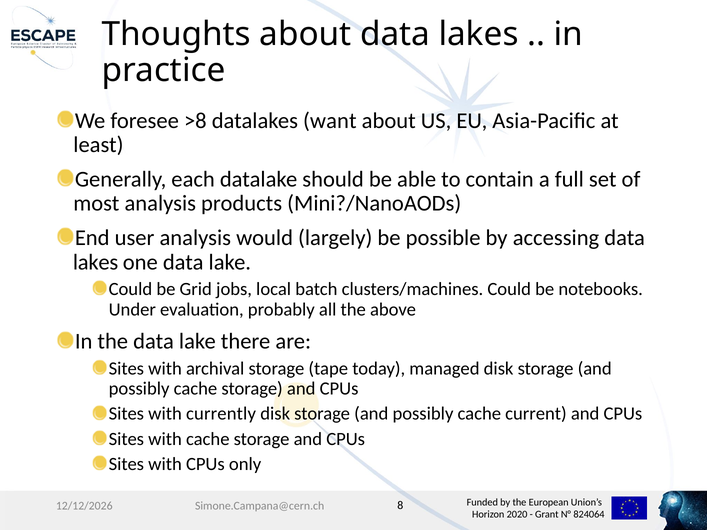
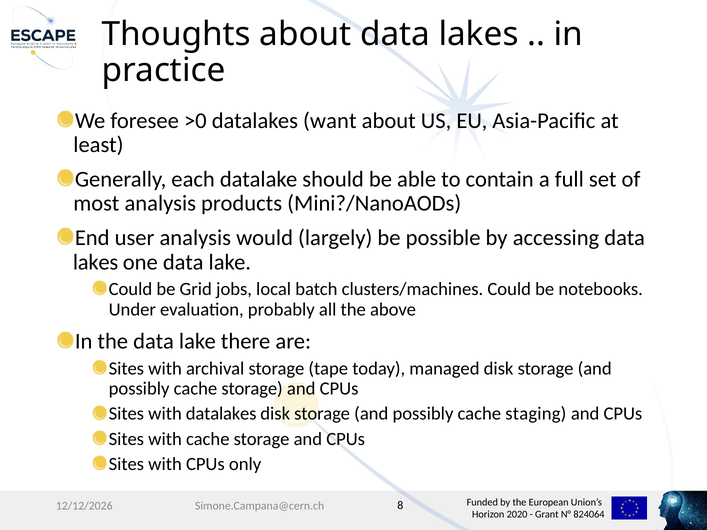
>8: >8 -> >0
with currently: currently -> datalakes
current: current -> staging
